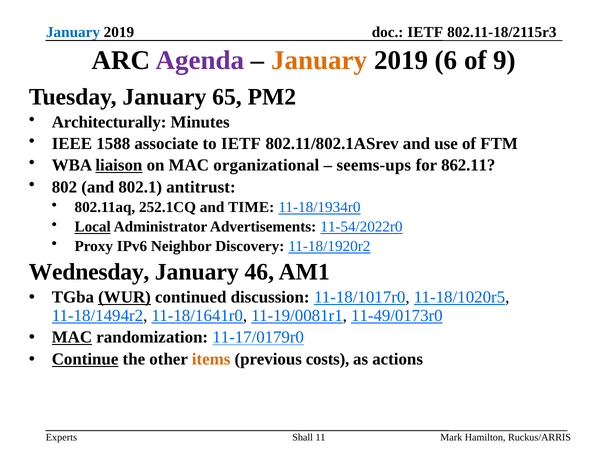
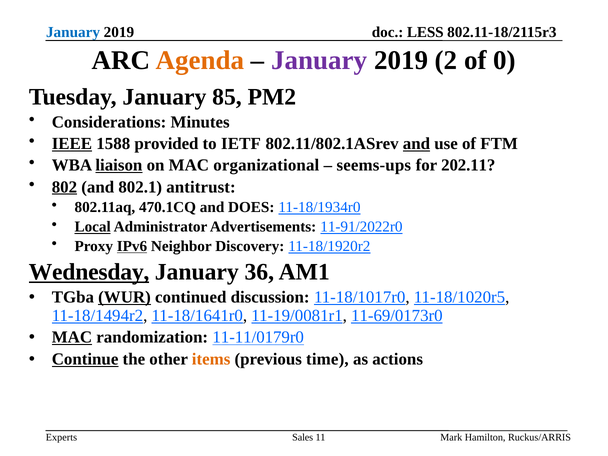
IETF at (425, 32): IETF -> LESS
Agenda colour: purple -> orange
January at (319, 60) colour: orange -> purple
6: 6 -> 2
9: 9 -> 0
65: 65 -> 85
Architecturally: Architecturally -> Considerations
IEEE underline: none -> present
associate: associate -> provided
and at (416, 144) underline: none -> present
862.11: 862.11 -> 202.11
802 underline: none -> present
252.1CQ: 252.1CQ -> 470.1CQ
TIME: TIME -> DOES
11-54/2022r0: 11-54/2022r0 -> 11-91/2022r0
IPv6 underline: none -> present
Wednesday underline: none -> present
46: 46 -> 36
11-49/0173r0: 11-49/0173r0 -> 11-69/0173r0
11-17/0179r0: 11-17/0179r0 -> 11-11/0179r0
costs: costs -> time
Shall: Shall -> Sales
